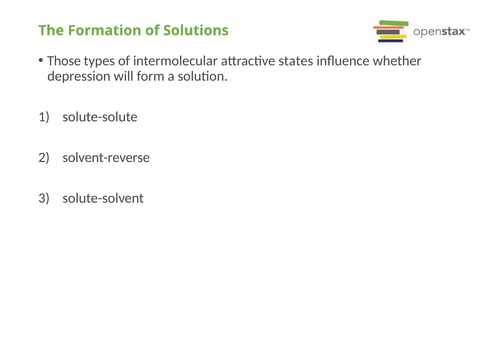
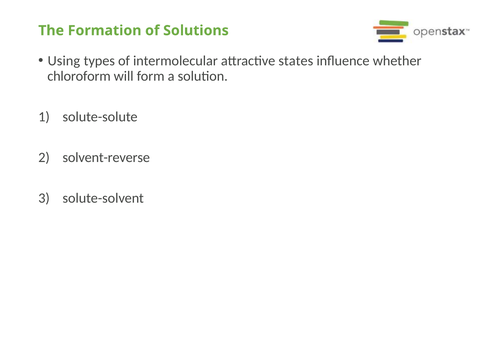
Those: Those -> Using
depression: depression -> chloroform
